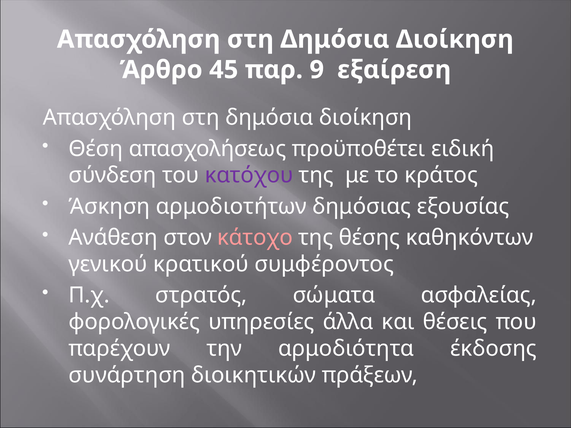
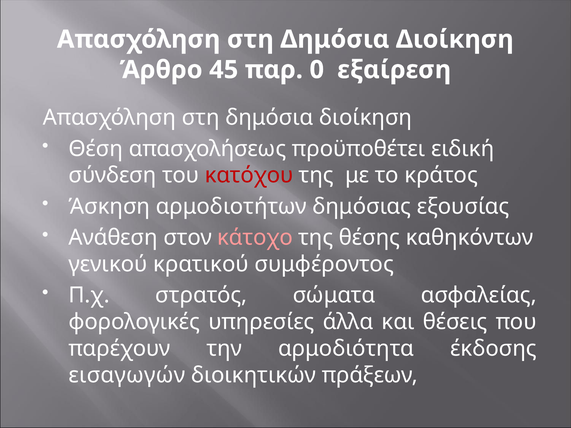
9: 9 -> 0
κατόχου colour: purple -> red
συνάρτηση: συνάρτηση -> εισαγωγών
